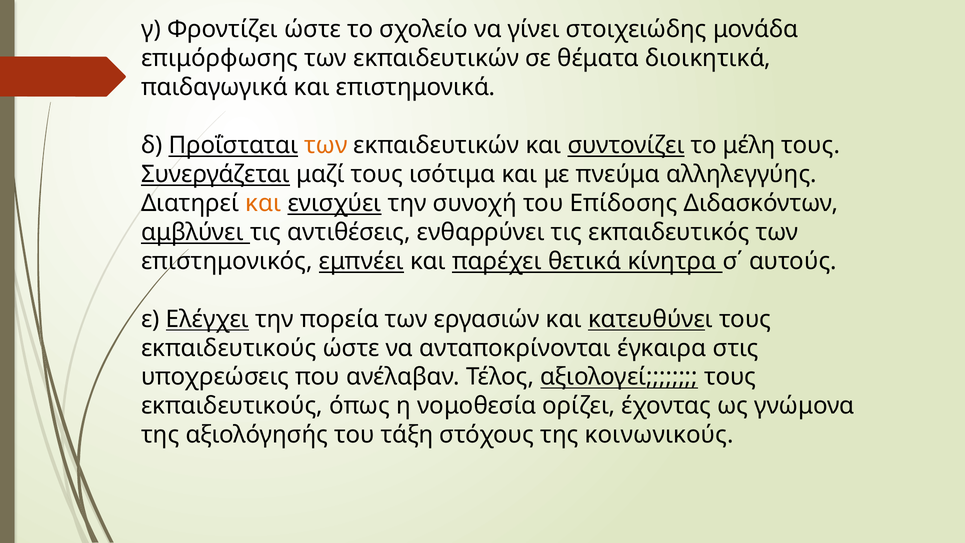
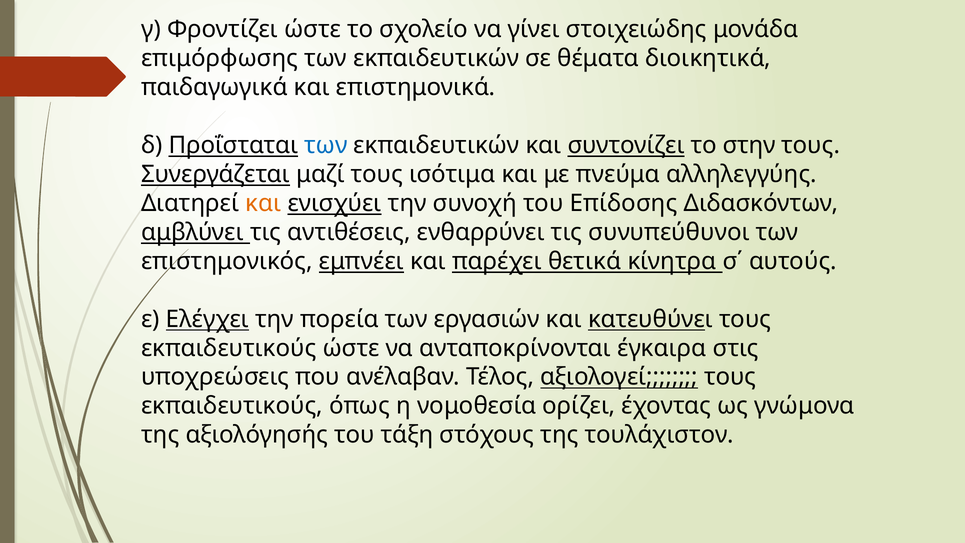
των at (326, 145) colour: orange -> blue
μέλη: μέλη -> στην
εκπαιδευτικός: εκπαιδευτικός -> συνυπεύθυνοι
κοινωνικούς: κοινωνικούς -> τουλάχιστον
